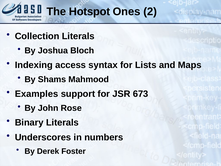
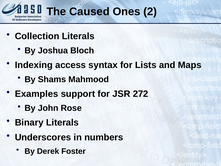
Hotspot: Hotspot -> Caused
673: 673 -> 272
